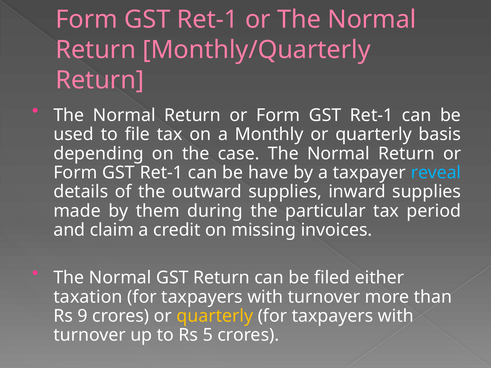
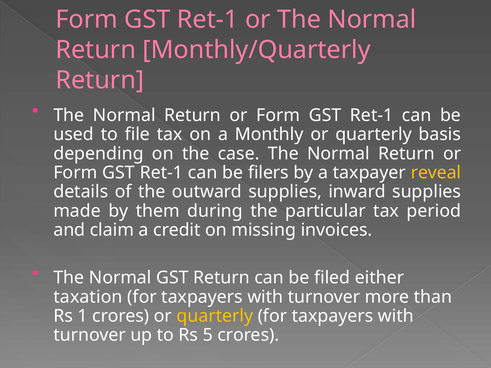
have: have -> filers
reveal colour: light blue -> yellow
9: 9 -> 1
